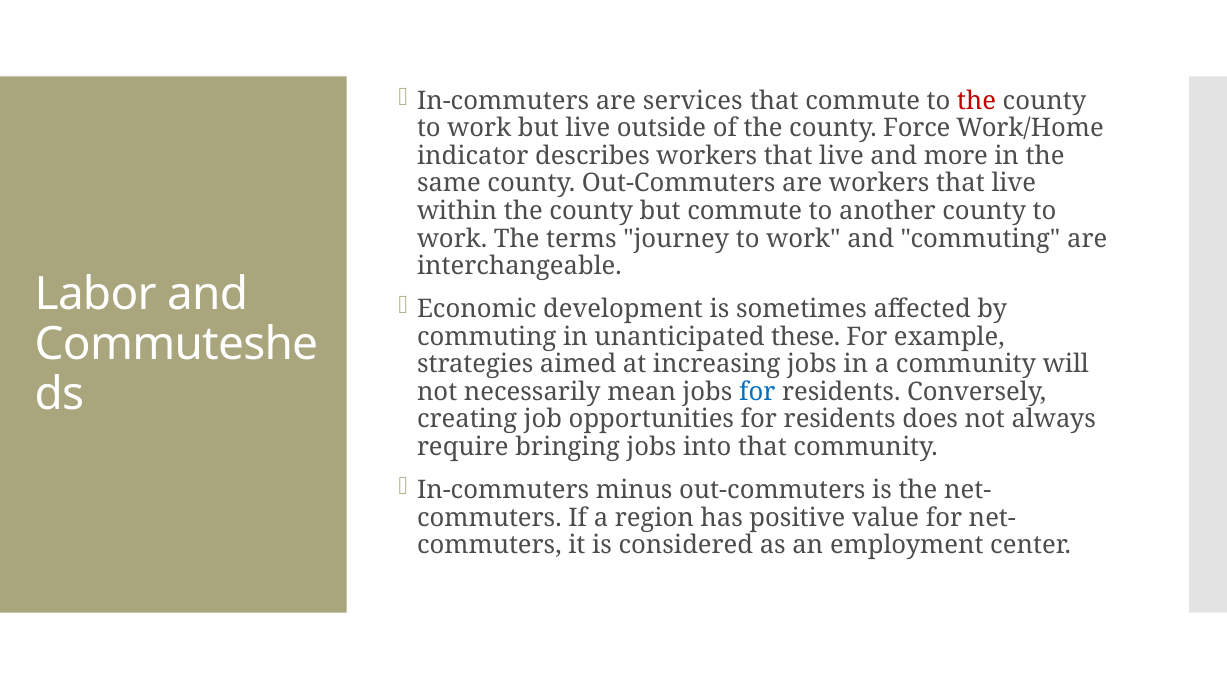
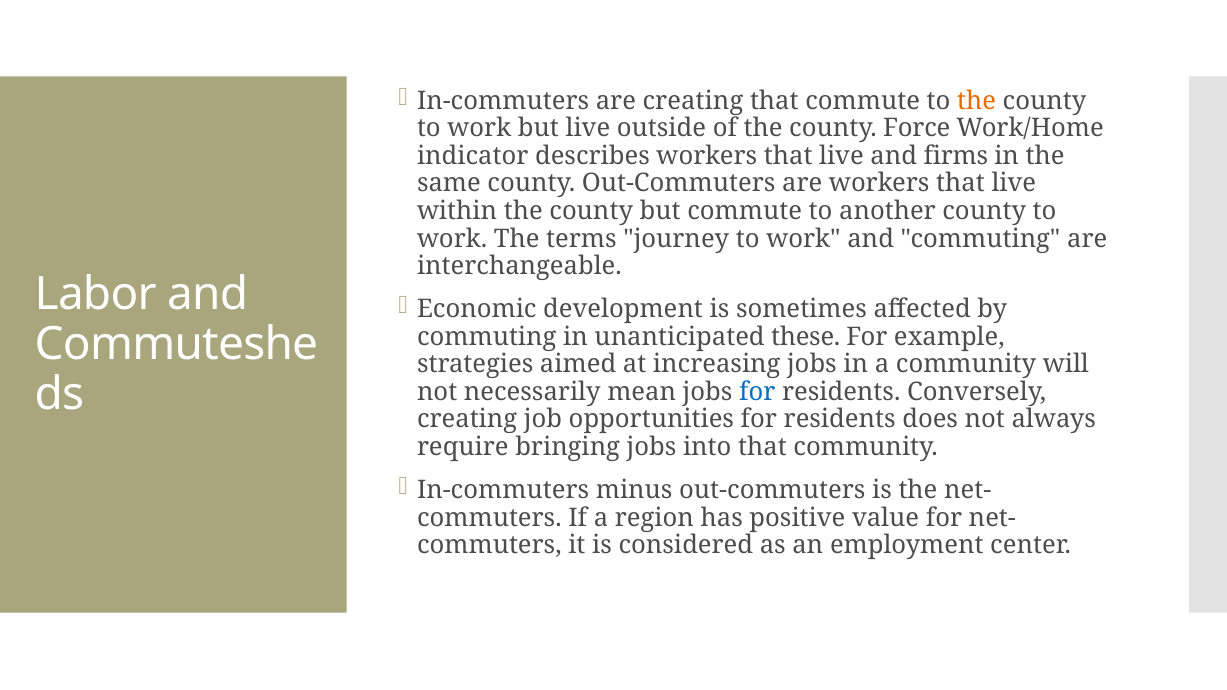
are services: services -> creating
the at (977, 101) colour: red -> orange
more: more -> firms
